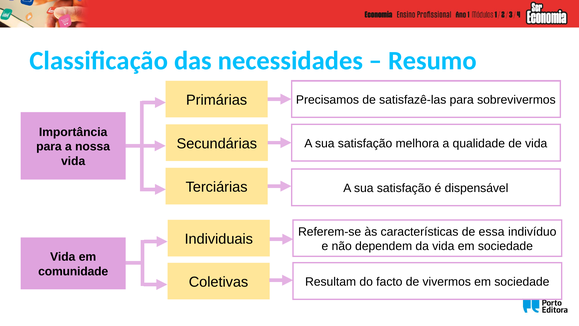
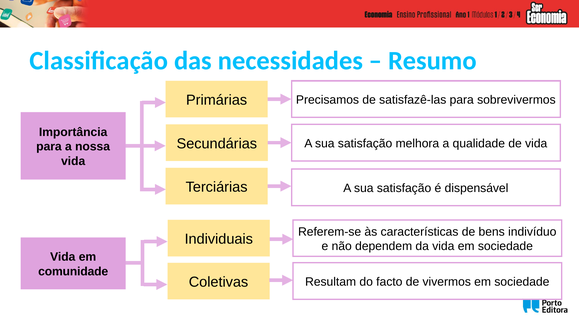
essa: essa -> bens
